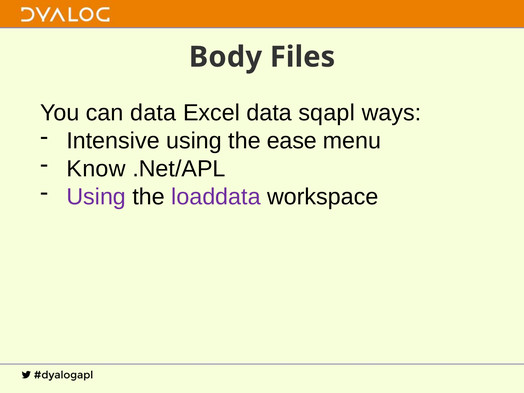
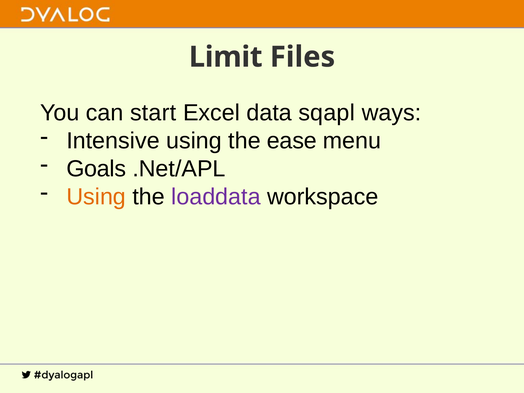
Body: Body -> Limit
can data: data -> start
Know: Know -> Goals
Using at (96, 197) colour: purple -> orange
